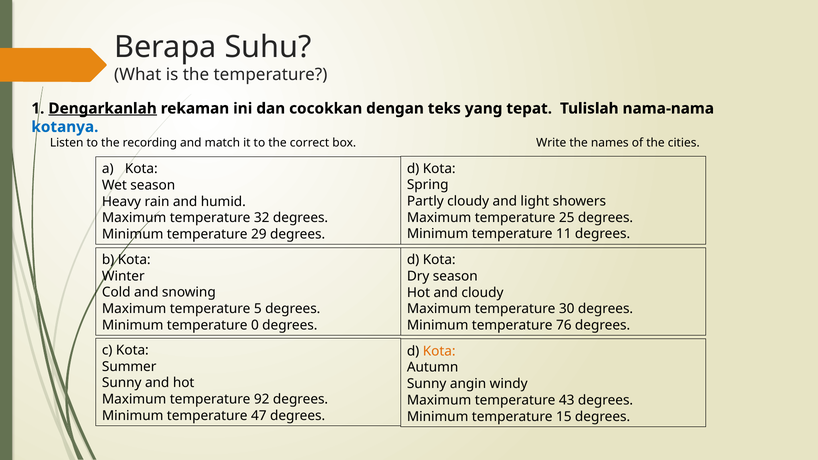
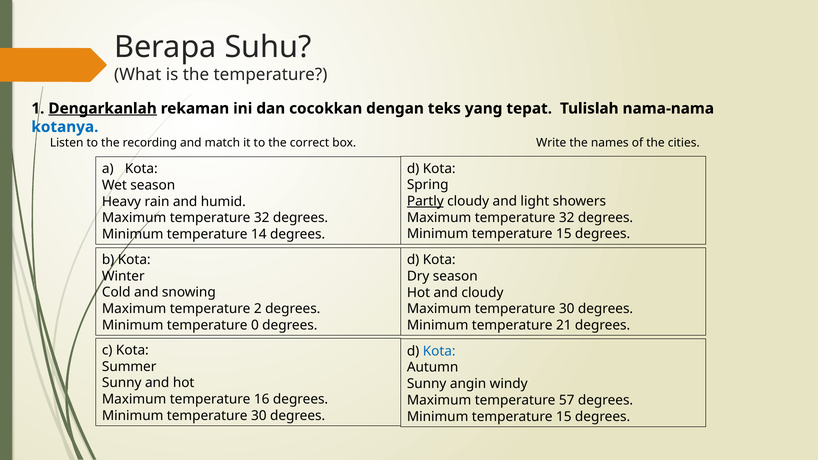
Partly underline: none -> present
25 at (567, 218): 25 -> 32
11 at (564, 234): 11 -> 15
29: 29 -> 14
5: 5 -> 2
76: 76 -> 21
Kota at (439, 351) colour: orange -> blue
92: 92 -> 16
43: 43 -> 57
Minimum temperature 47: 47 -> 30
